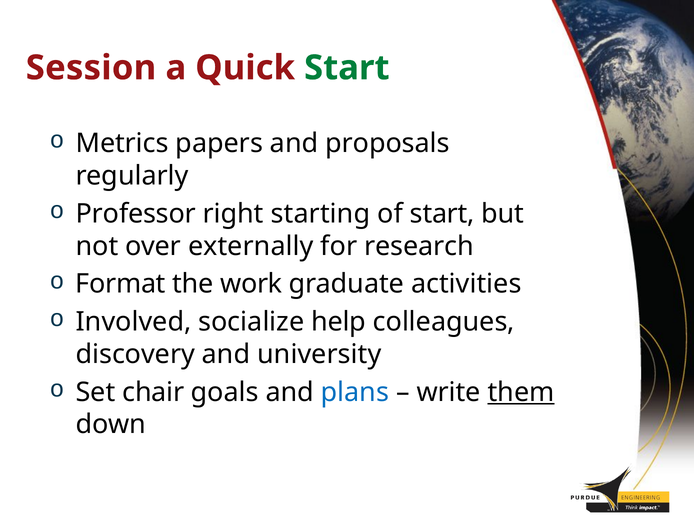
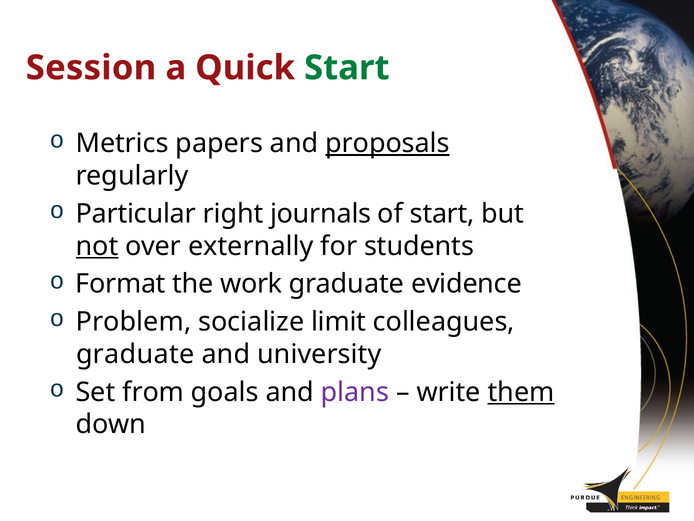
proposals underline: none -> present
Professor: Professor -> Particular
starting: starting -> journals
not underline: none -> present
research: research -> students
activities: activities -> evidence
Involved: Involved -> Problem
help: help -> limit
discovery at (135, 354): discovery -> graduate
chair: chair -> from
plans colour: blue -> purple
